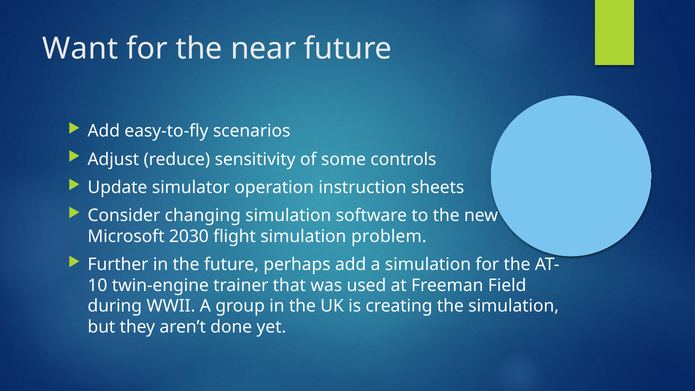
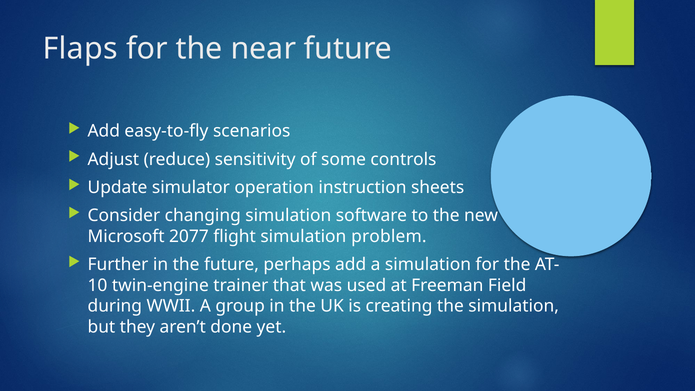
Want: Want -> Flaps
2030: 2030 -> 2077
